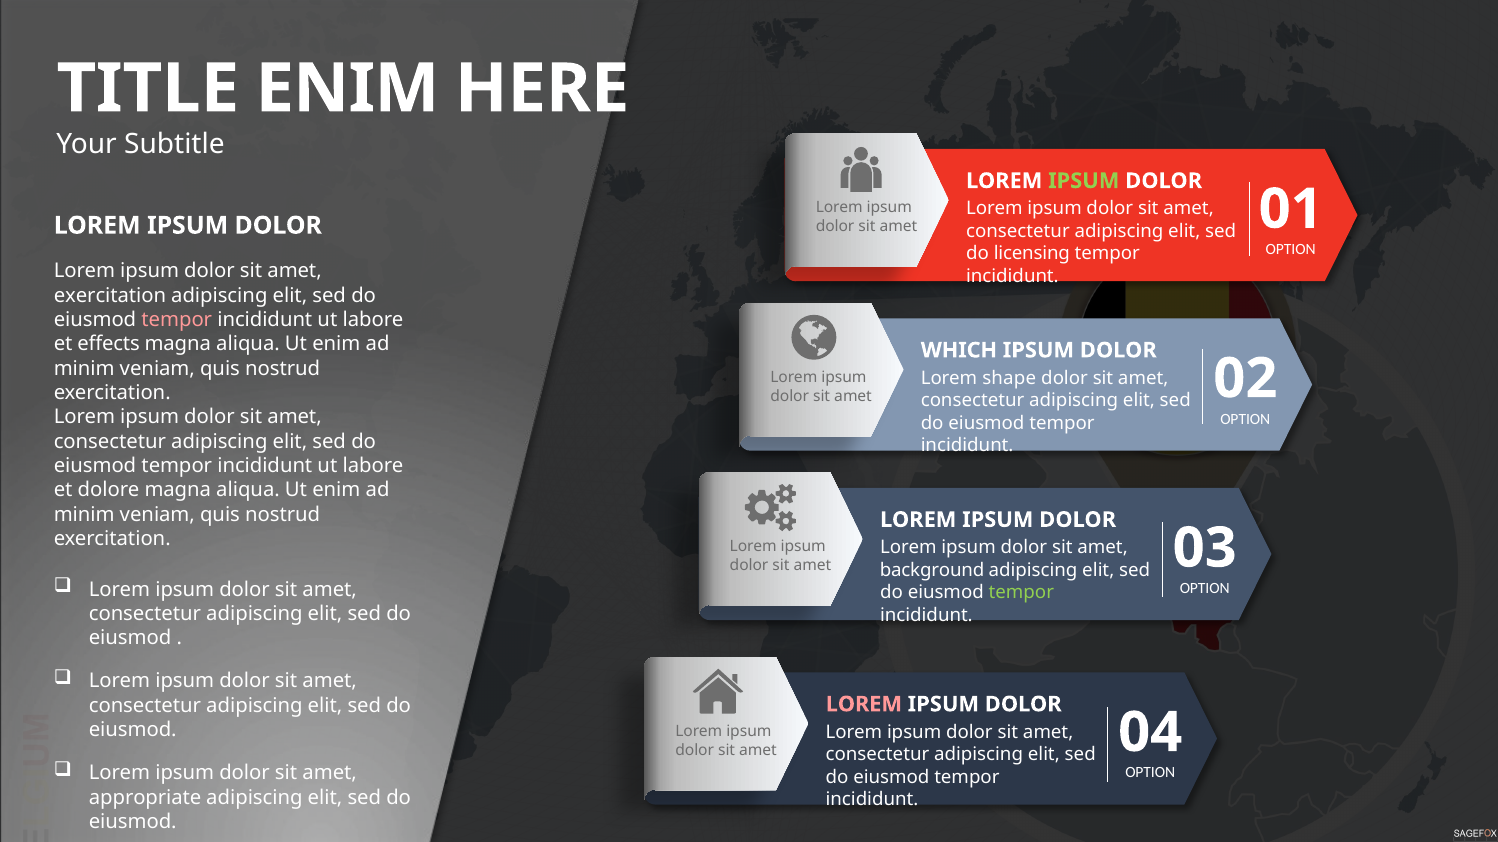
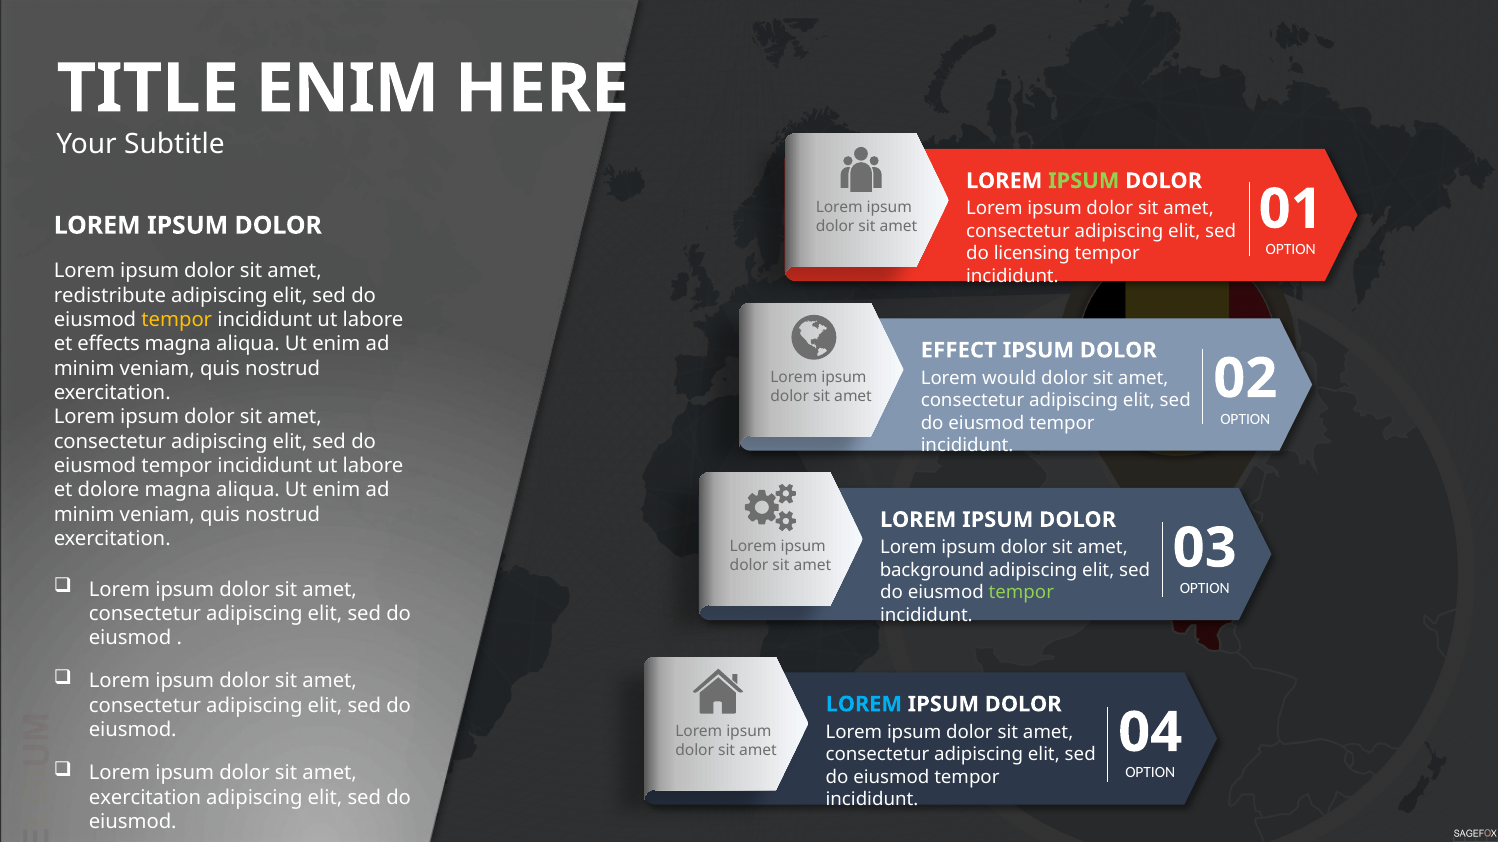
exercitation at (110, 296): exercitation -> redistribute
tempor at (177, 320) colour: pink -> yellow
WHICH: WHICH -> EFFECT
shape: shape -> would
LOREM at (864, 705) colour: pink -> light blue
appropriate at (145, 798): appropriate -> exercitation
